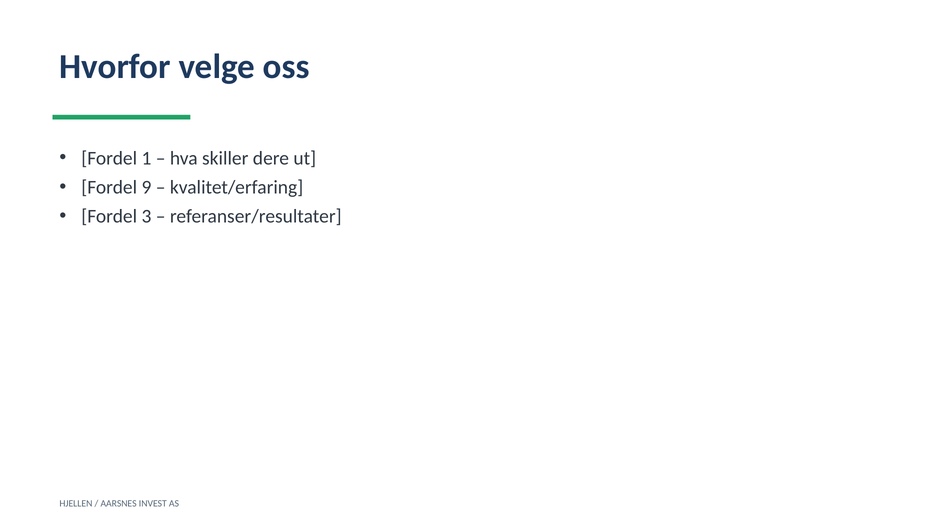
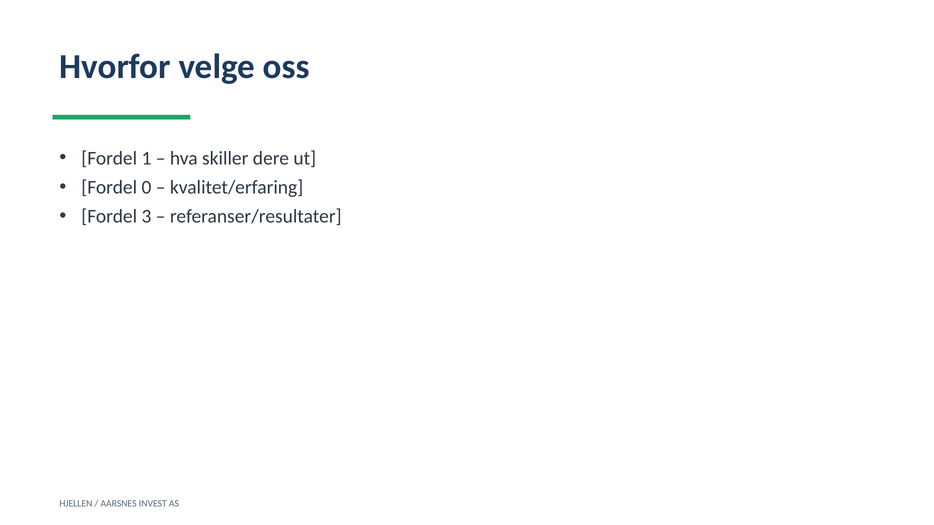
9: 9 -> 0
